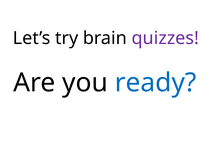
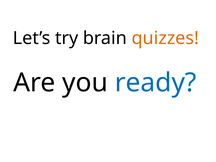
quizzes colour: purple -> orange
